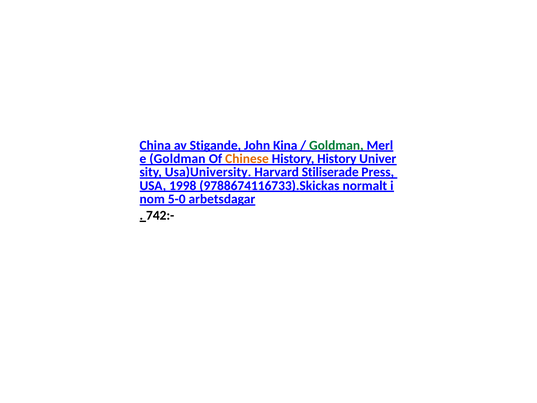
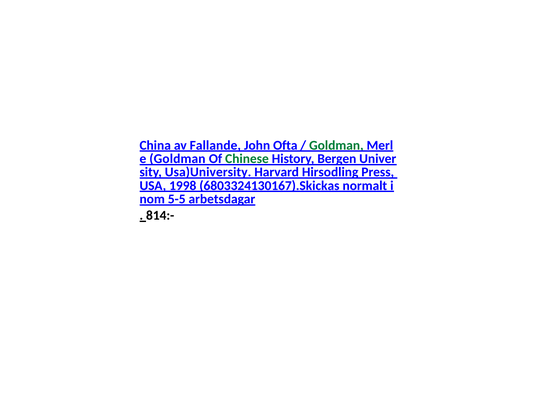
Stigande: Stigande -> Fallande
Kina: Kina -> Ofta
Chinese colour: orange -> green
History History: History -> Bergen
Stiliserade: Stiliserade -> Hirsodling
9788674116733).Skickas: 9788674116733).Skickas -> 6803324130167).Skickas
5-0: 5-0 -> 5-5
742:-: 742:- -> 814:-
